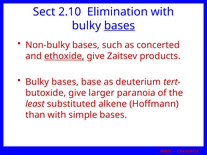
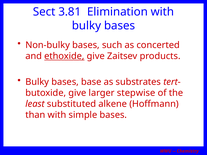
2.10: 2.10 -> 3.81
bases at (120, 26) underline: present -> none
deuterium: deuterium -> substrates
paranoia: paranoia -> stepwise
